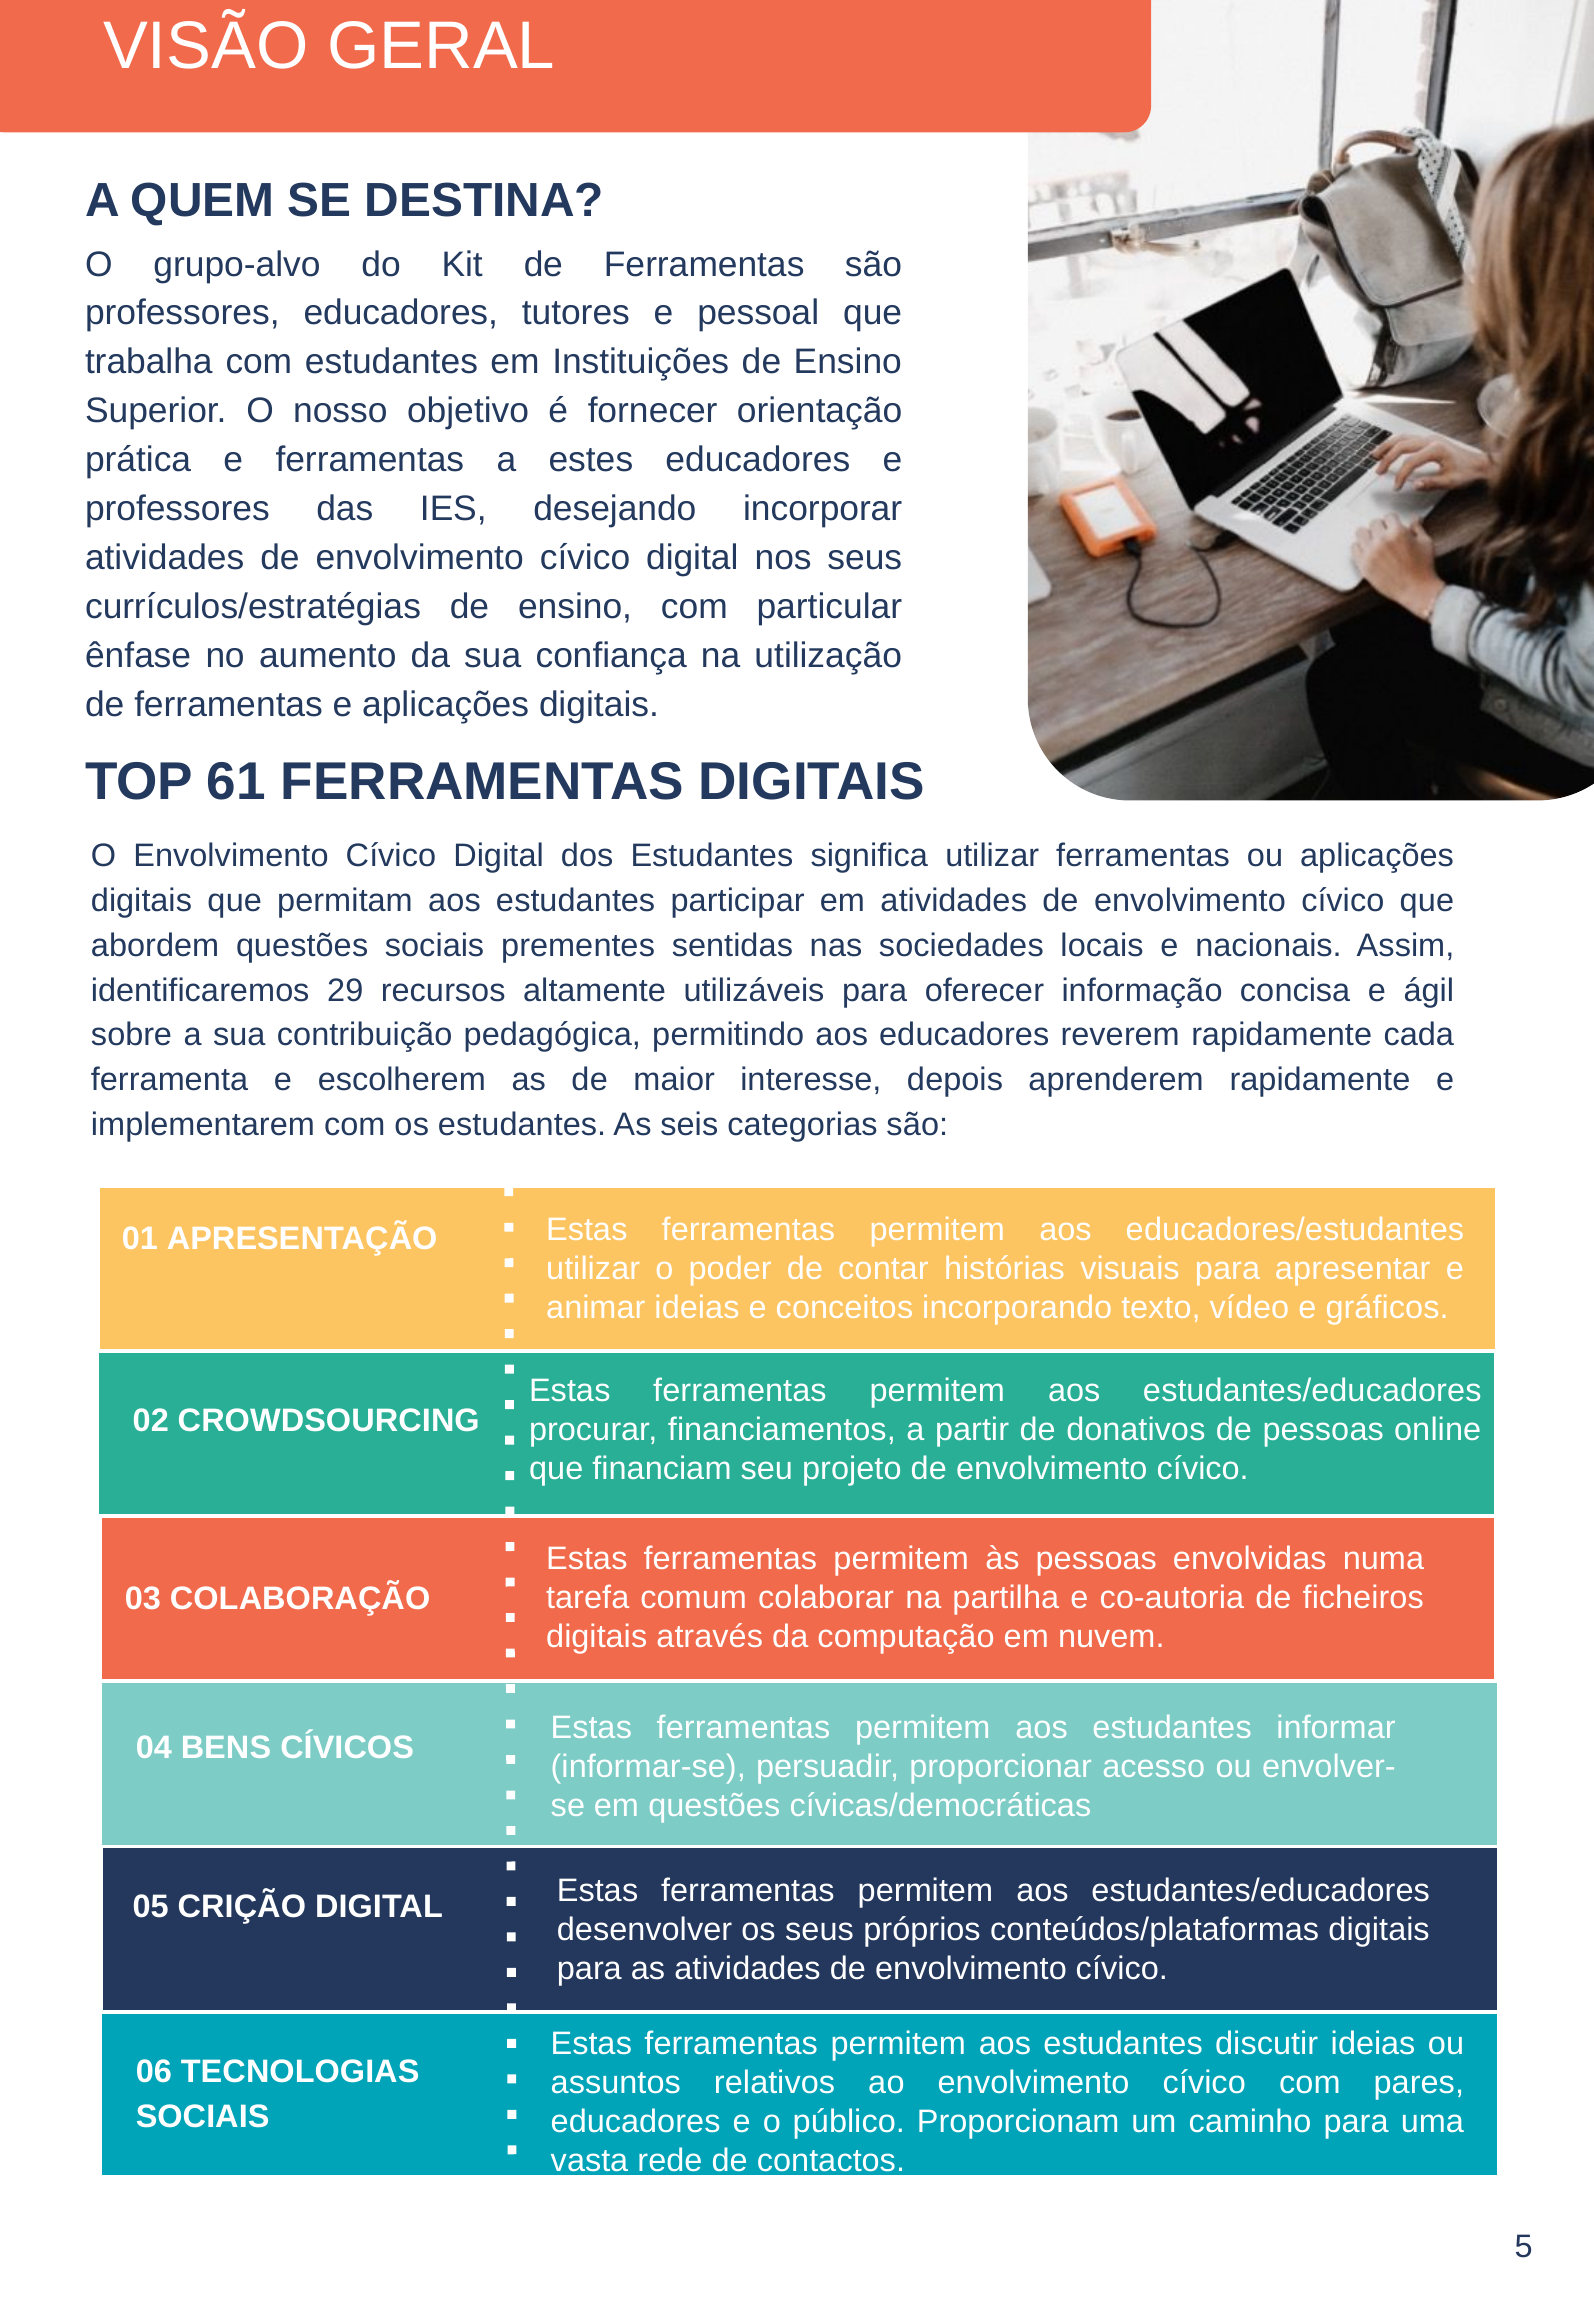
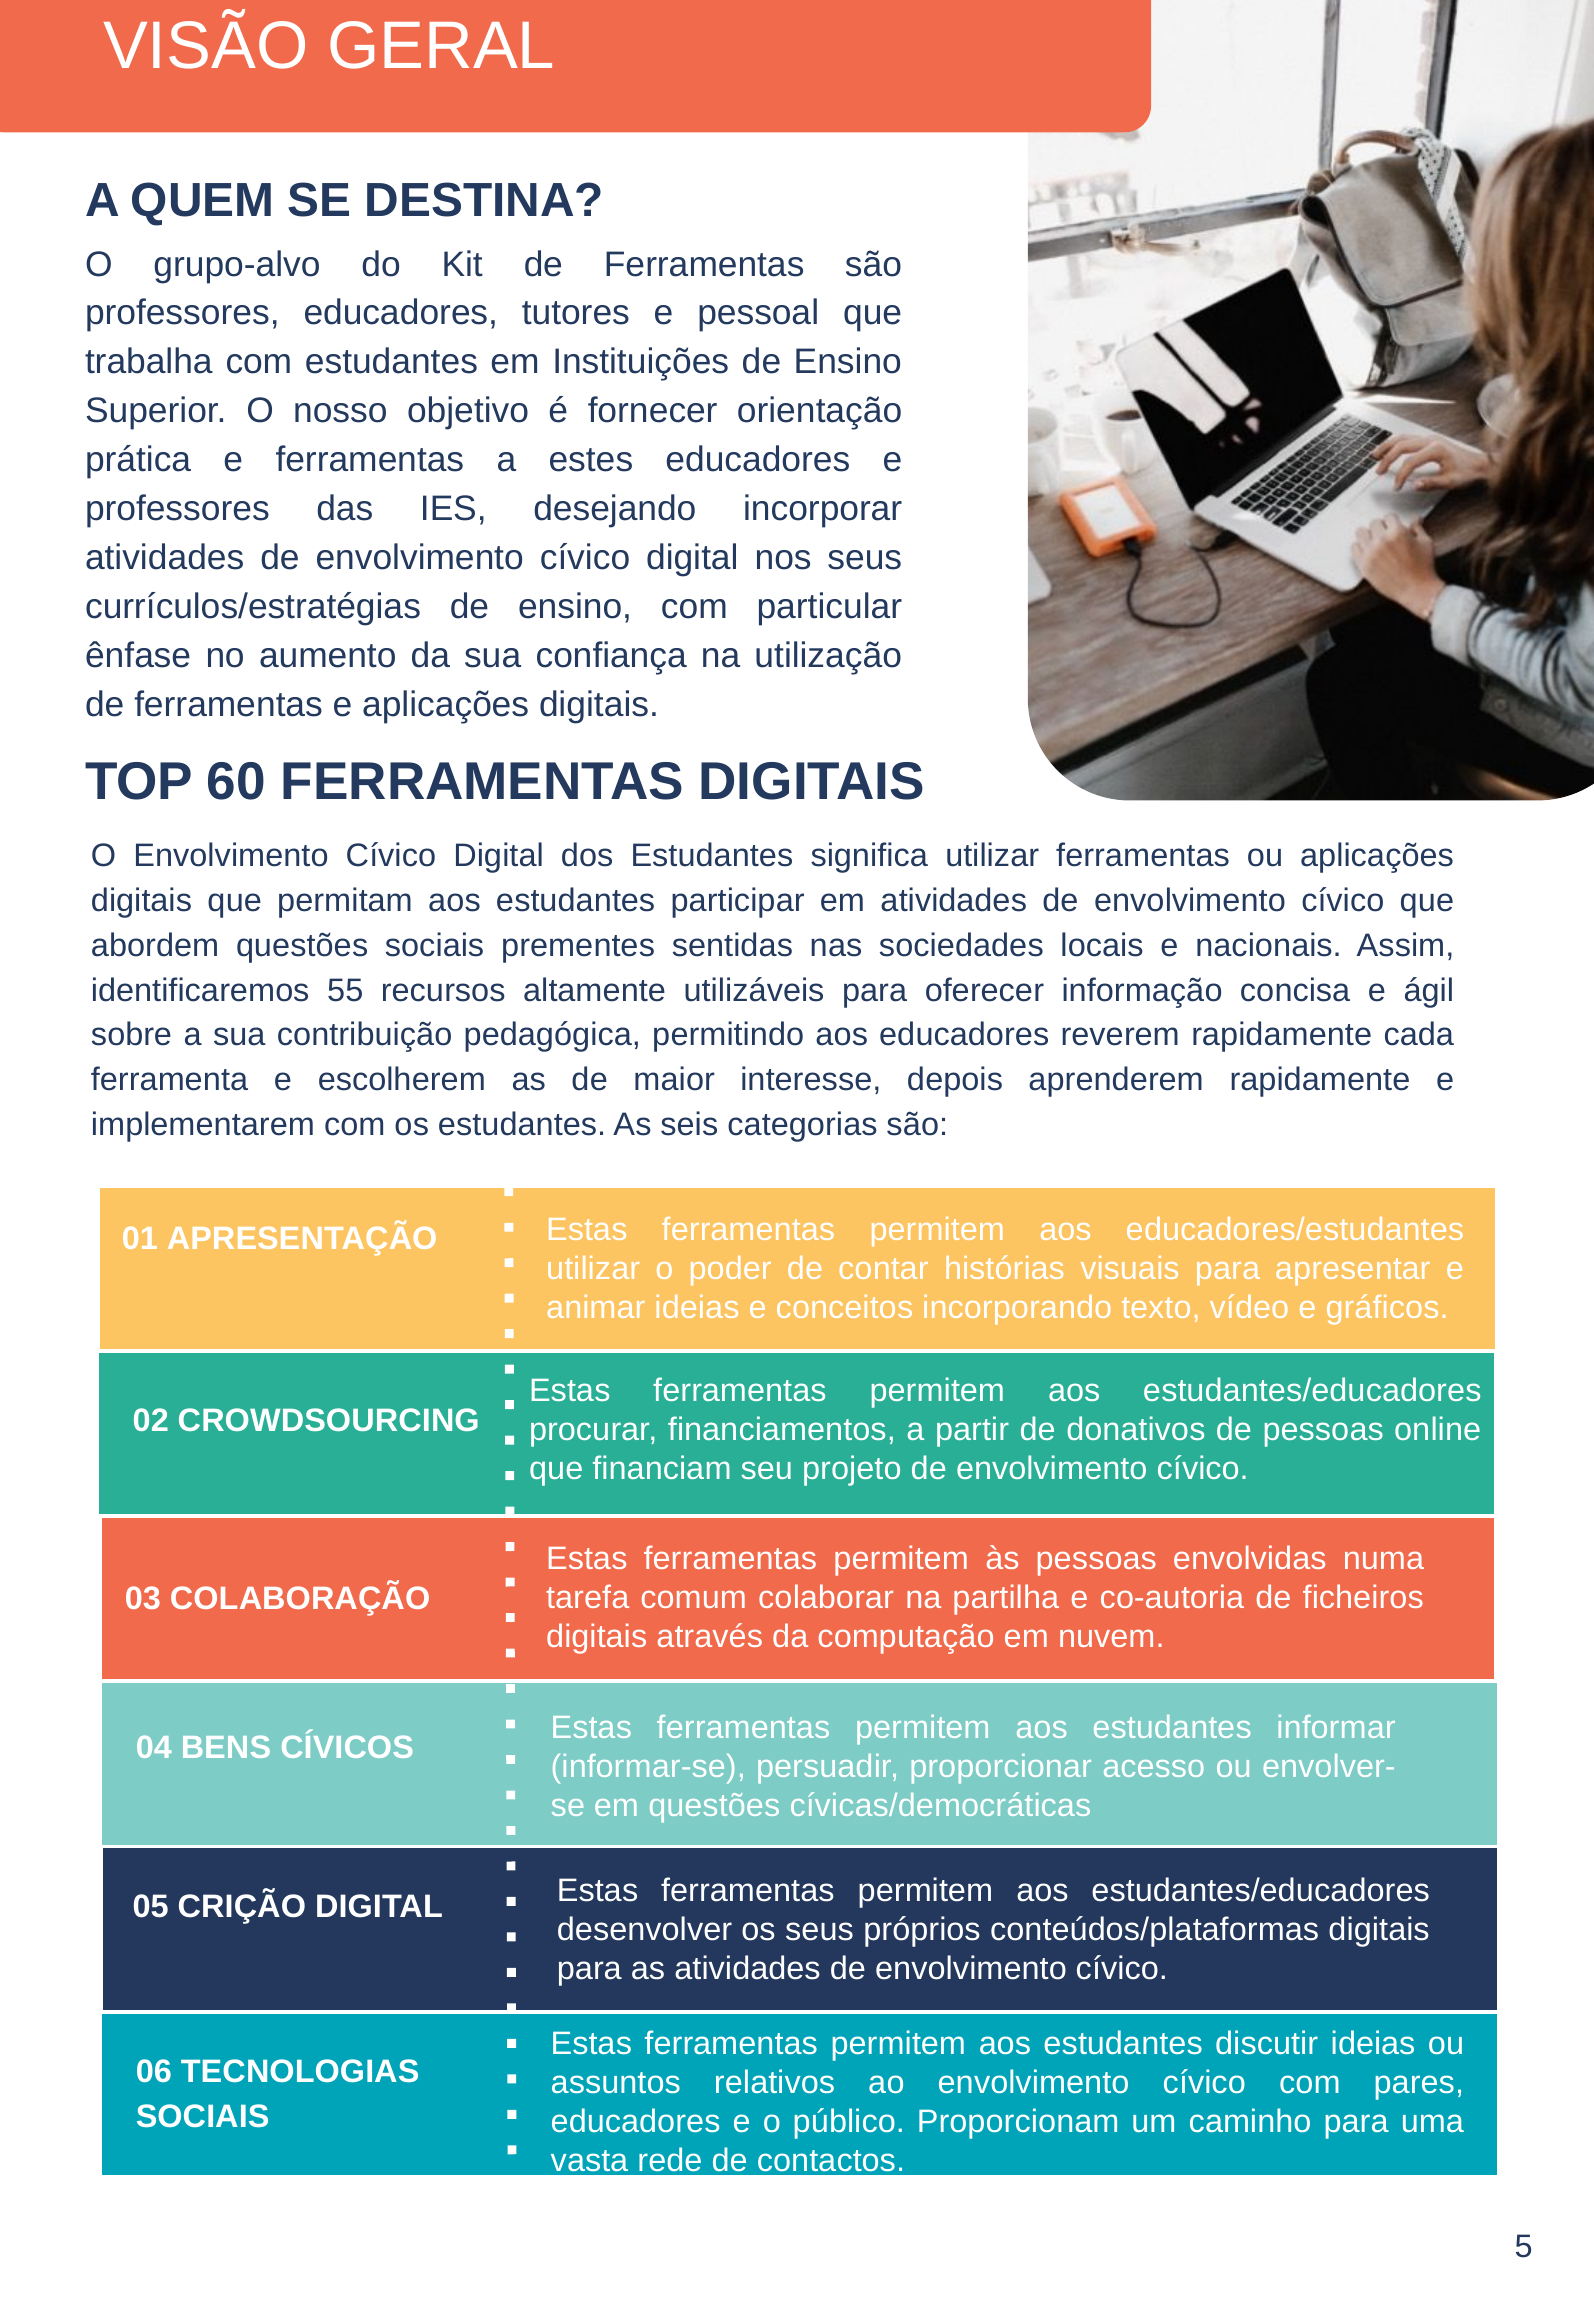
61: 61 -> 60
29: 29 -> 55
